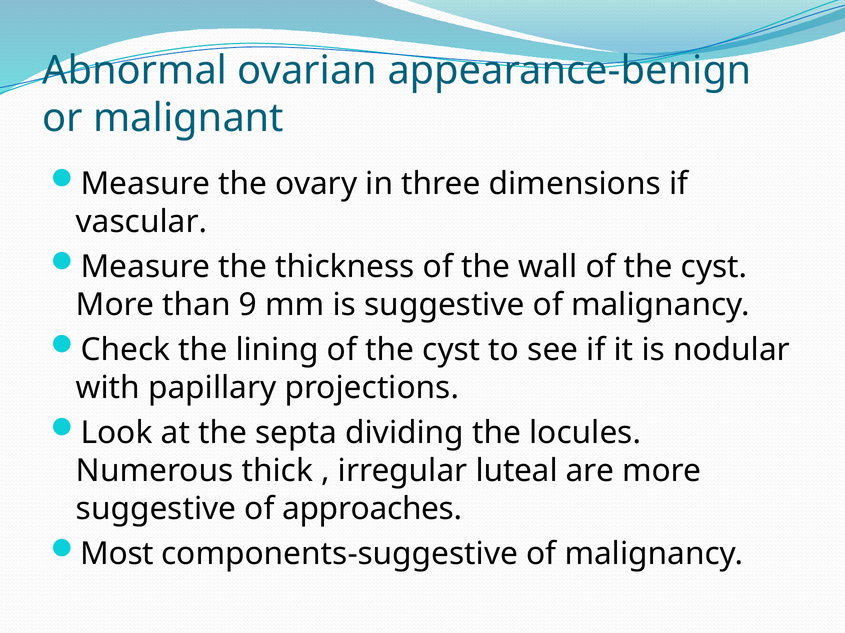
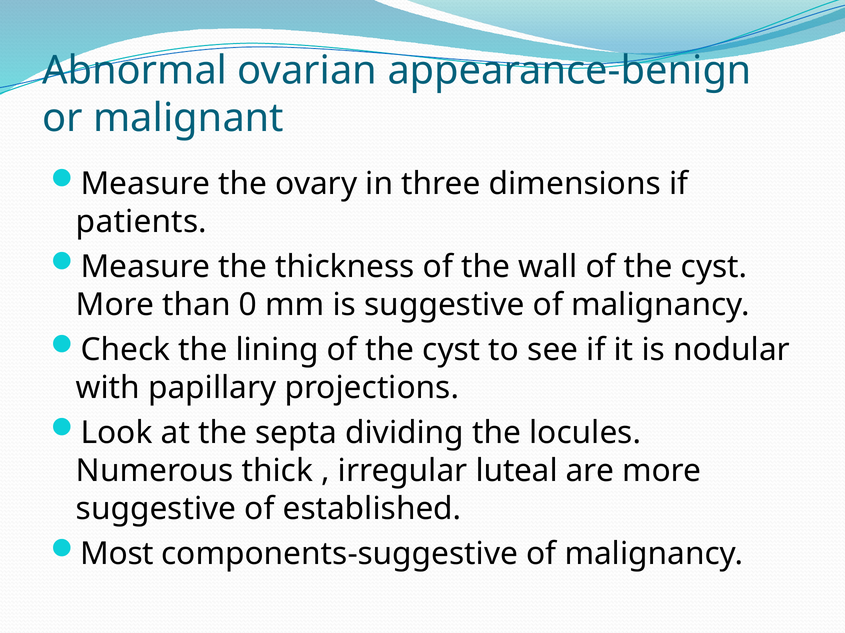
vascular: vascular -> patients
9: 9 -> 0
approaches: approaches -> established
